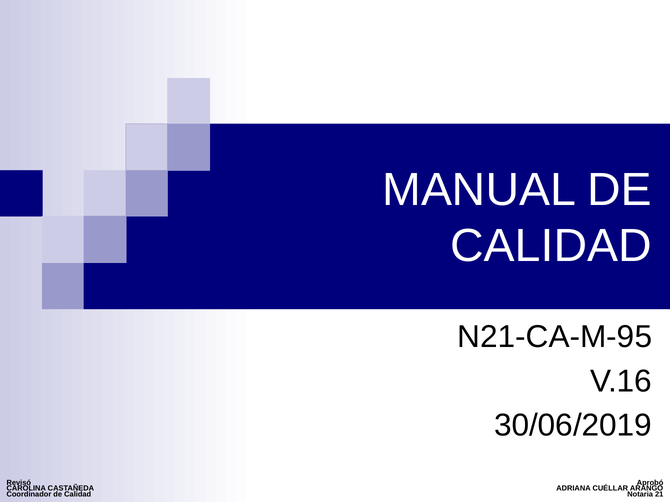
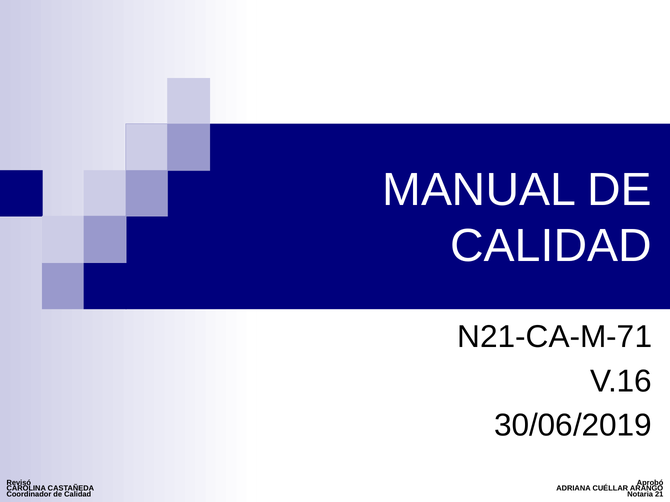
N21-CA-M-95: N21-CA-M-95 -> N21-CA-M-71
